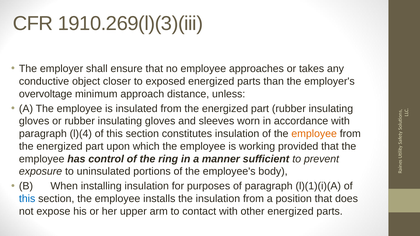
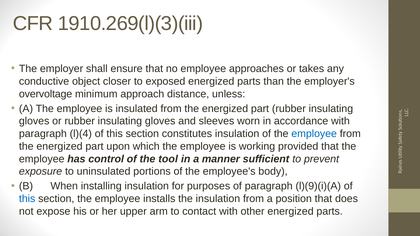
employee at (314, 134) colour: orange -> blue
ring: ring -> tool
l)(1)(i)(A: l)(1)(i)(A -> l)(9)(i)(A
